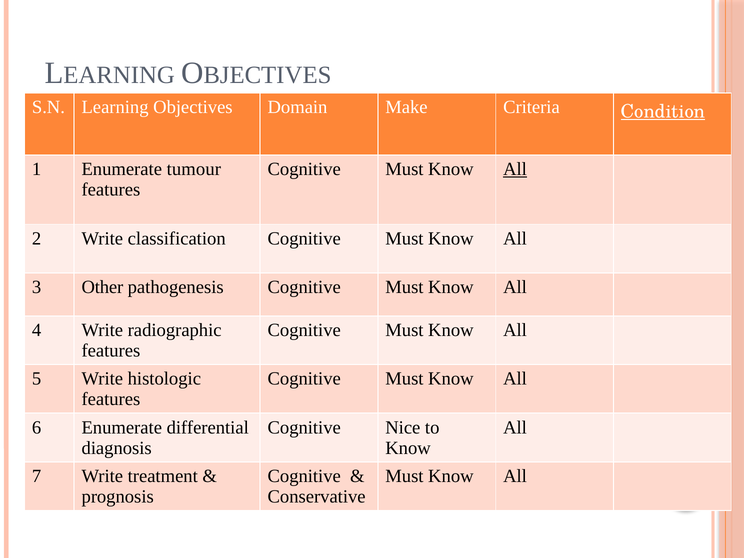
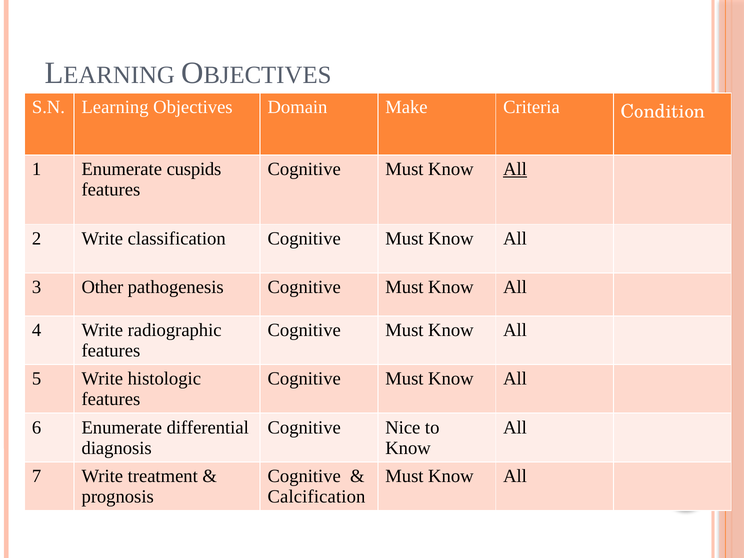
Condition underline: present -> none
tumour: tumour -> cuspids
Conservative: Conservative -> Calcification
